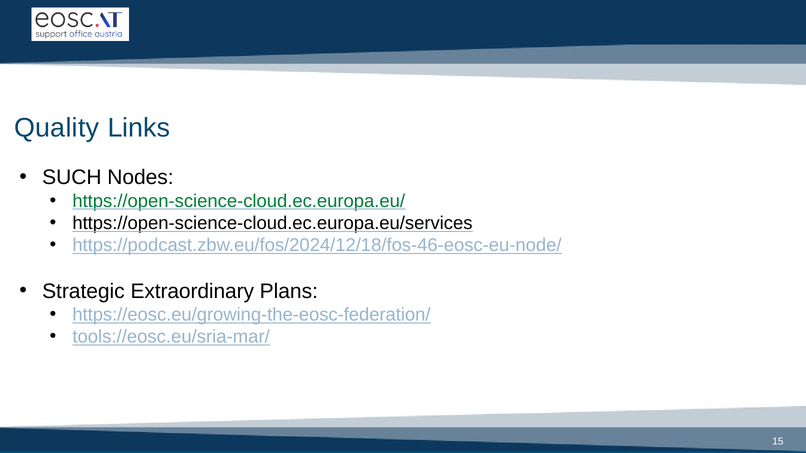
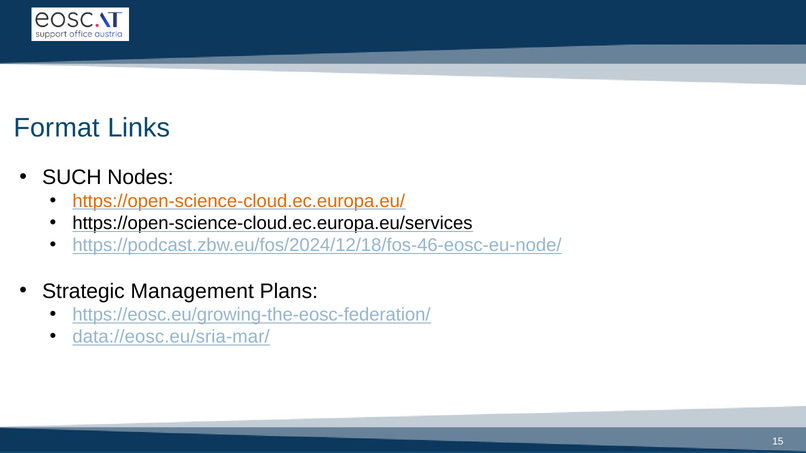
Quality: Quality -> Format
https://open-science-cloud.ec.europa.eu/ colour: green -> orange
Extraordinary: Extraordinary -> Management
tools://eosc.eu/sria-mar/: tools://eosc.eu/sria-mar/ -> data://eosc.eu/sria-mar/
